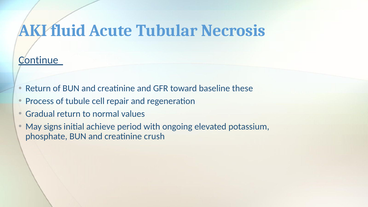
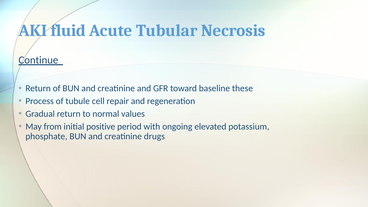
signs: signs -> from
achieve: achieve -> positive
crush: crush -> drugs
